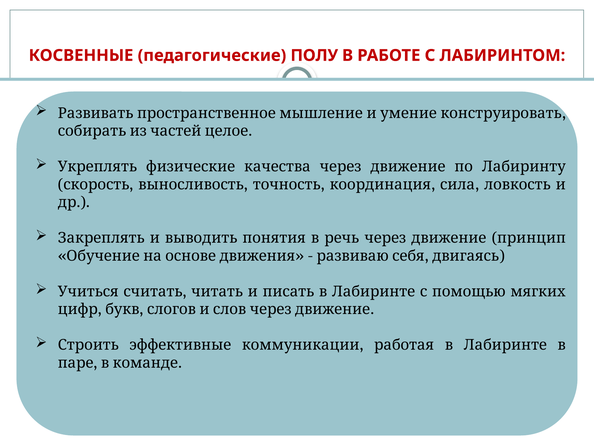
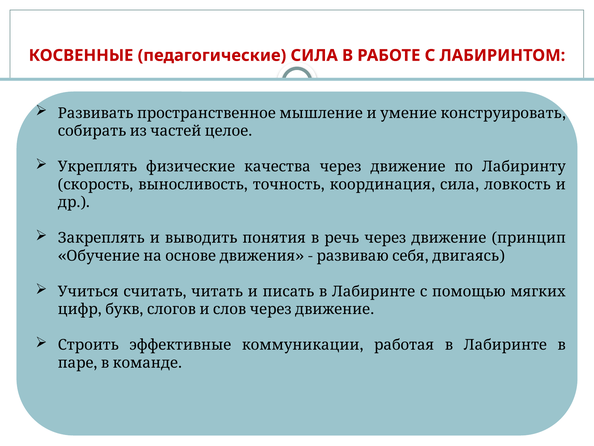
педагогические ПОЛУ: ПОЛУ -> СИЛА
